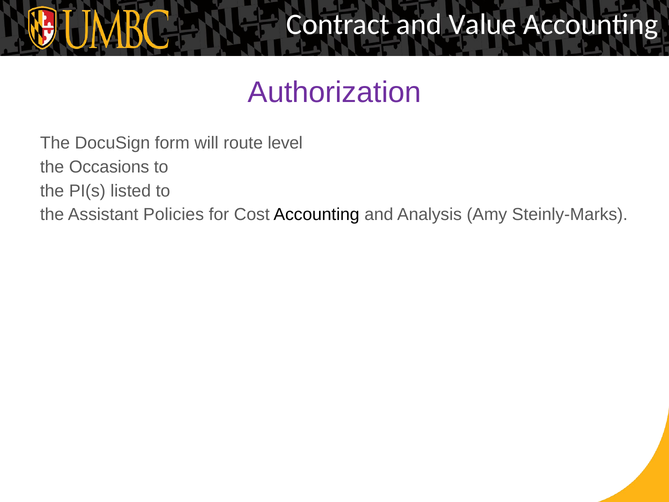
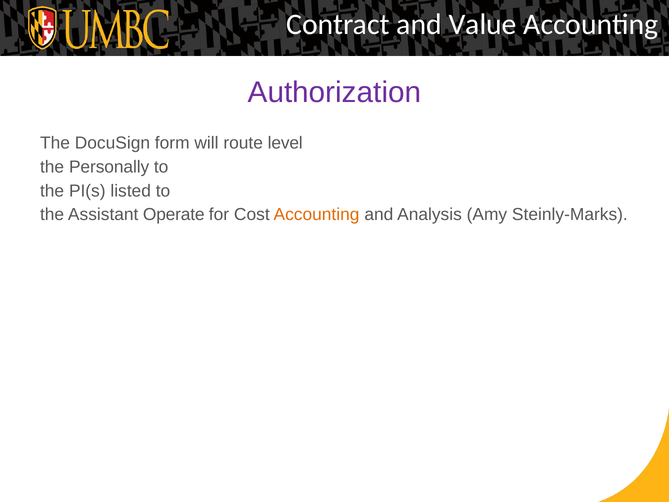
Occasions: Occasions -> Personally
Policies: Policies -> Operate
Accounting at (317, 215) colour: black -> orange
